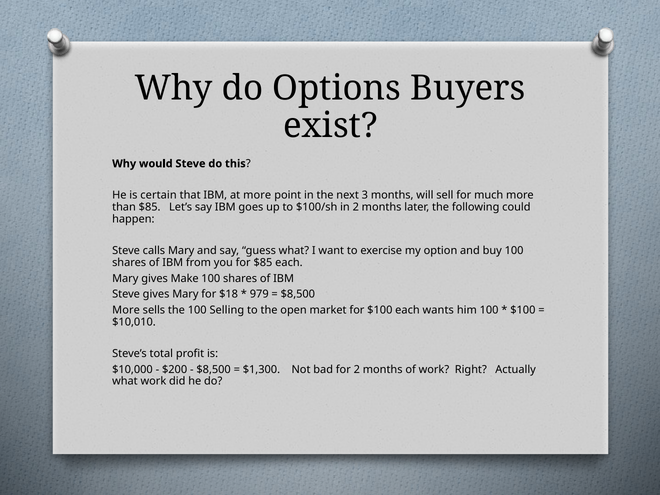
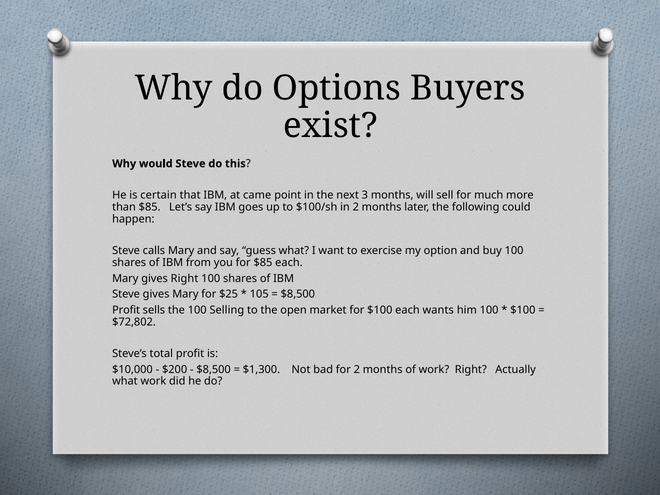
at more: more -> came
gives Make: Make -> Right
$18: $18 -> $25
979: 979 -> 105
More at (126, 310): More -> Profit
$10,010: $10,010 -> $72,802
